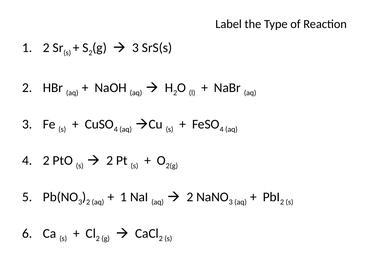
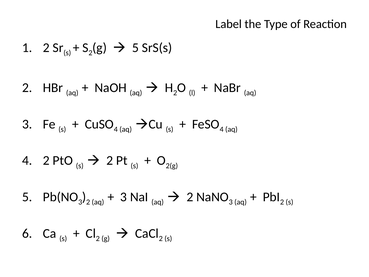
3 at (136, 48): 3 -> 5
1 at (124, 197): 1 -> 3
